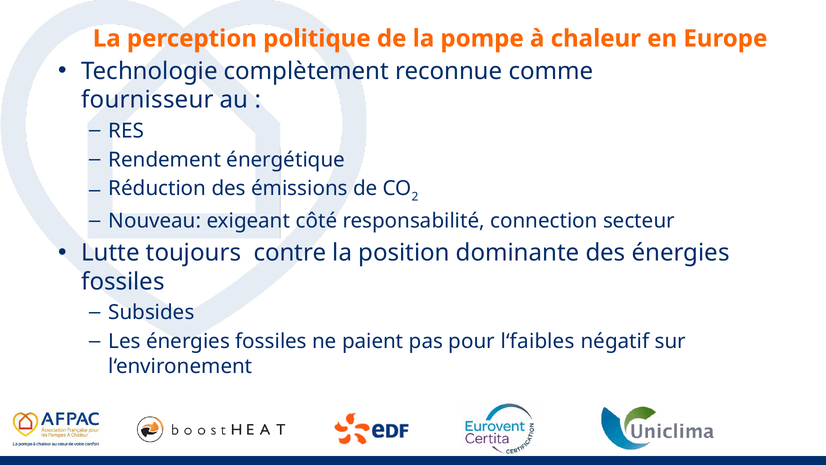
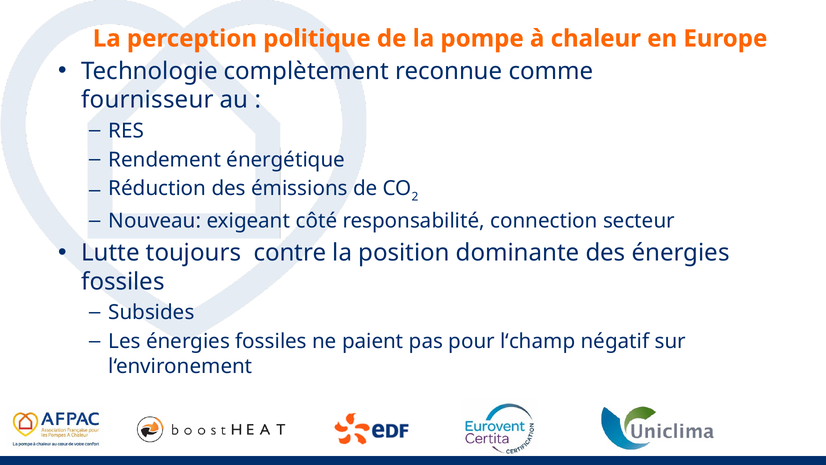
l‘faibles: l‘faibles -> l‘champ
